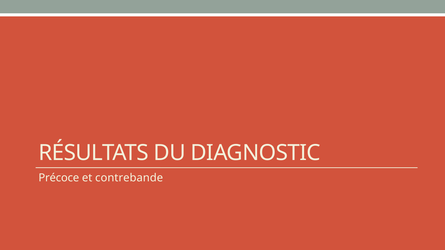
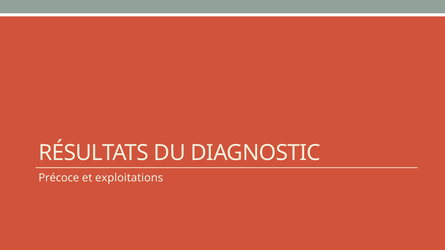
contrebande: contrebande -> exploitations
